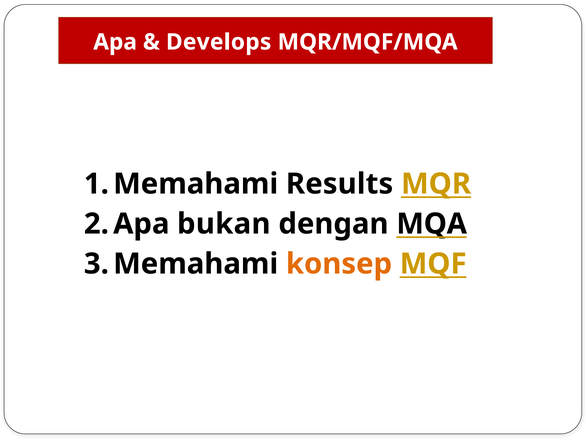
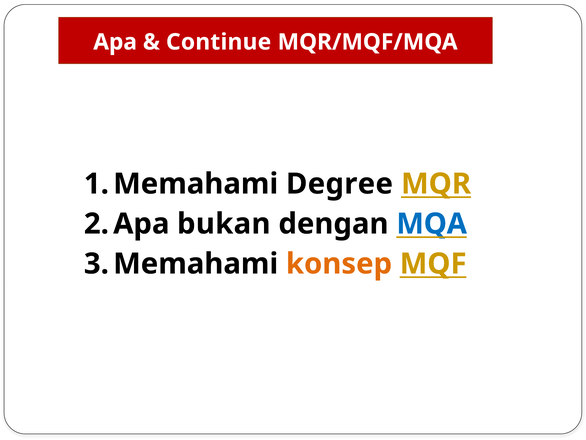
Develops: Develops -> Continue
Results: Results -> Degree
MQA colour: black -> blue
